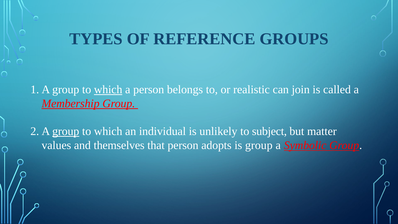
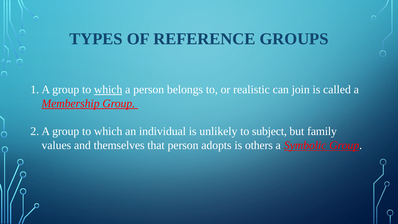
group at (66, 131) underline: present -> none
matter: matter -> family
is group: group -> others
